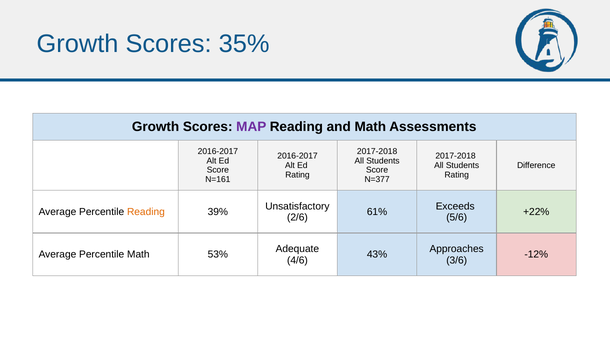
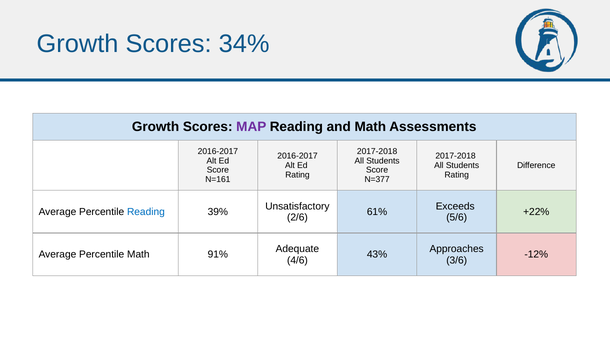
35%: 35% -> 34%
Reading at (146, 212) colour: orange -> blue
53%: 53% -> 91%
